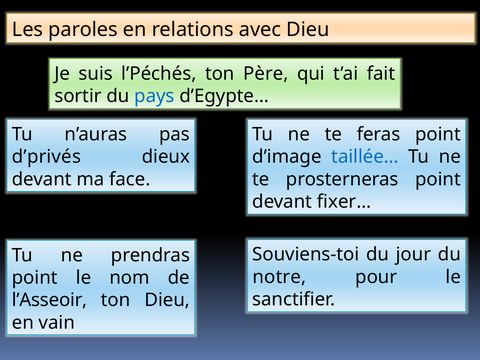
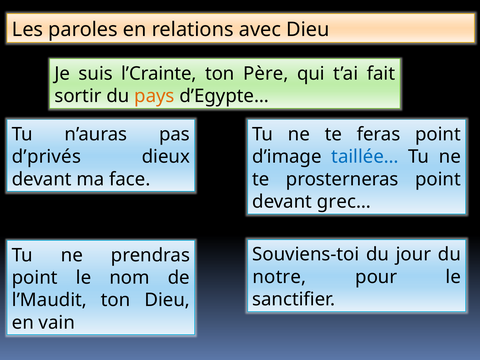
l’Péchés: l’Péchés -> l’Crainte
pays colour: blue -> orange
fixer…: fixer… -> grec…
l’Asseoir: l’Asseoir -> l’Maudit
